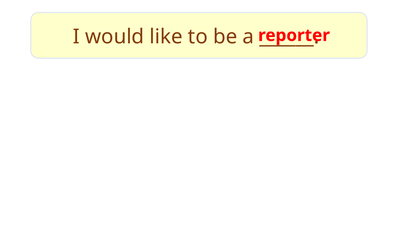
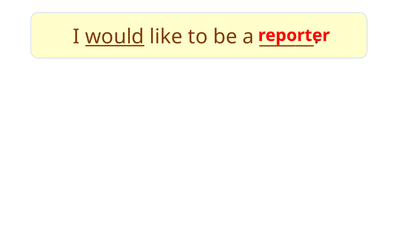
would underline: none -> present
